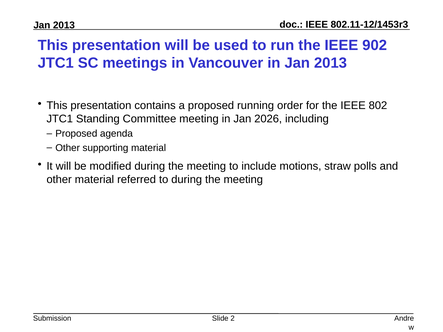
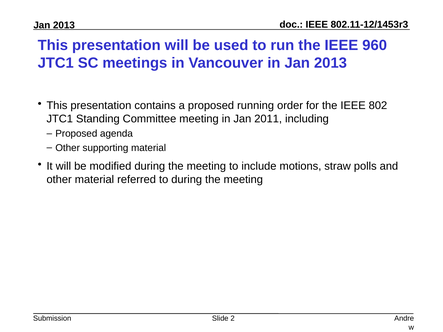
902: 902 -> 960
2026: 2026 -> 2011
